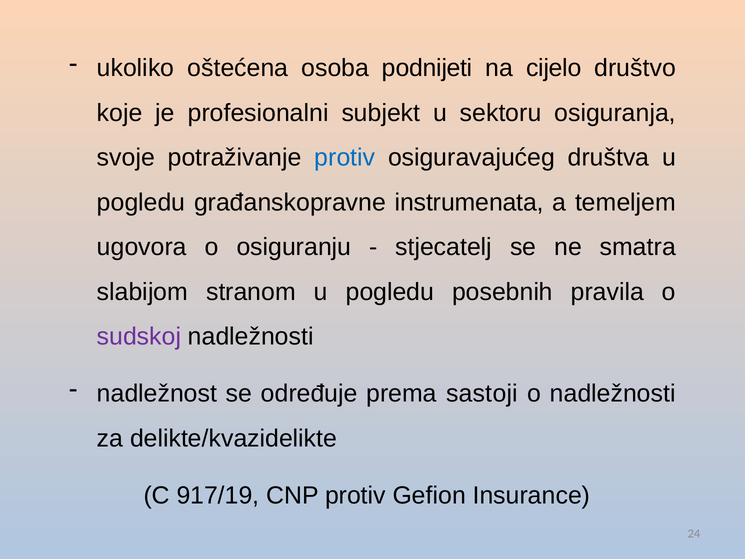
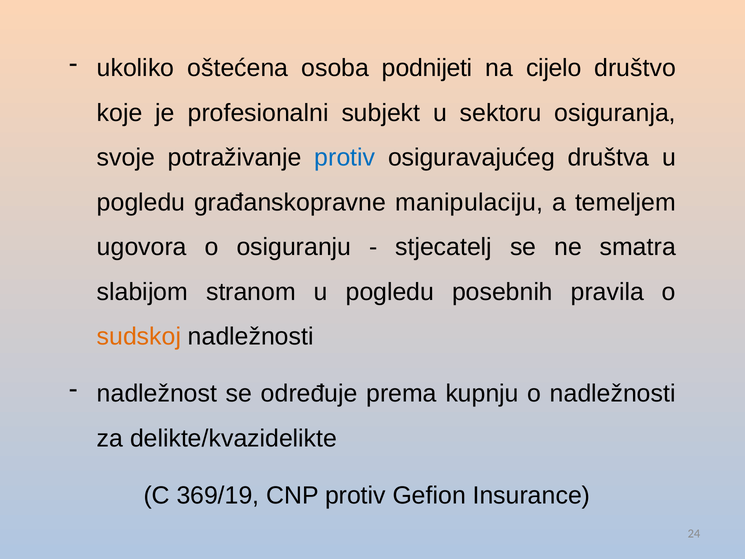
instrumenata: instrumenata -> manipulaciju
sudskoj colour: purple -> orange
sastoji: sastoji -> kupnju
917/19: 917/19 -> 369/19
